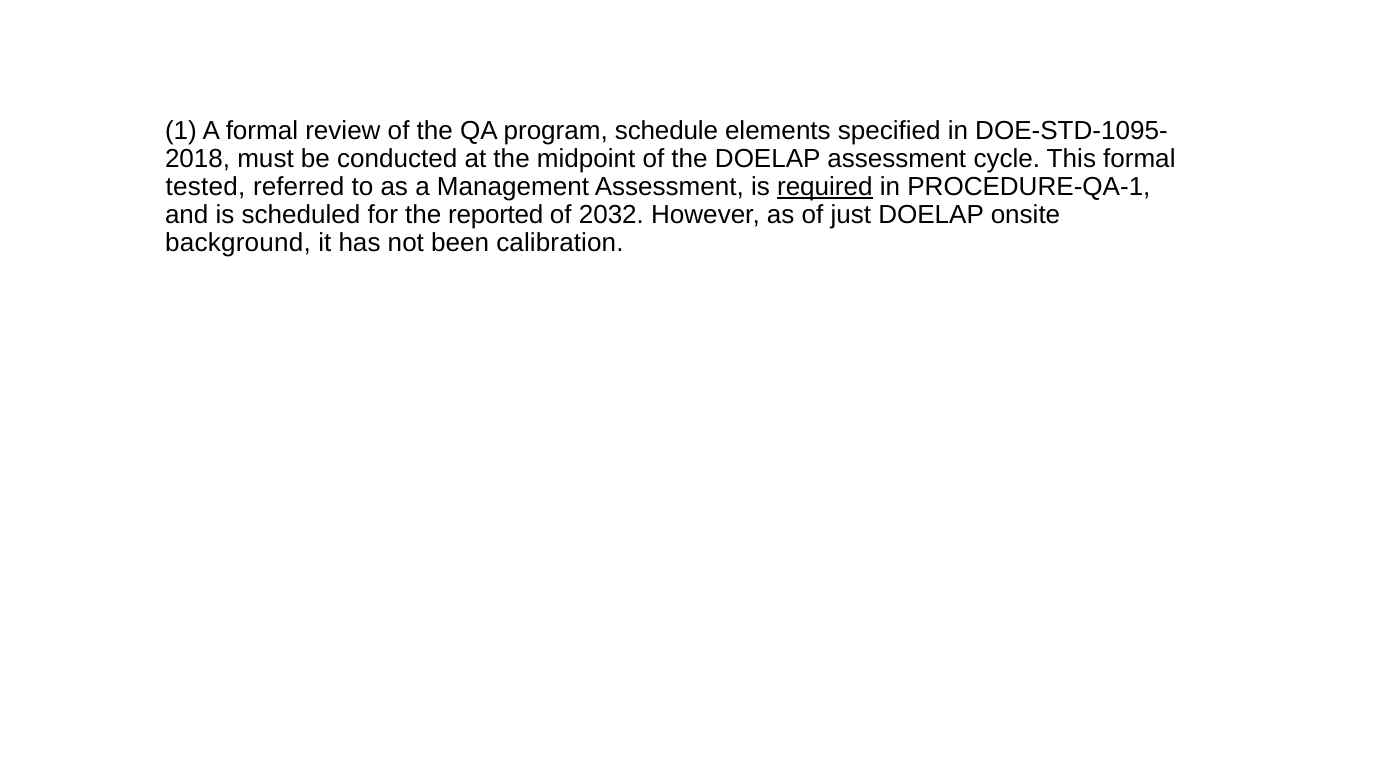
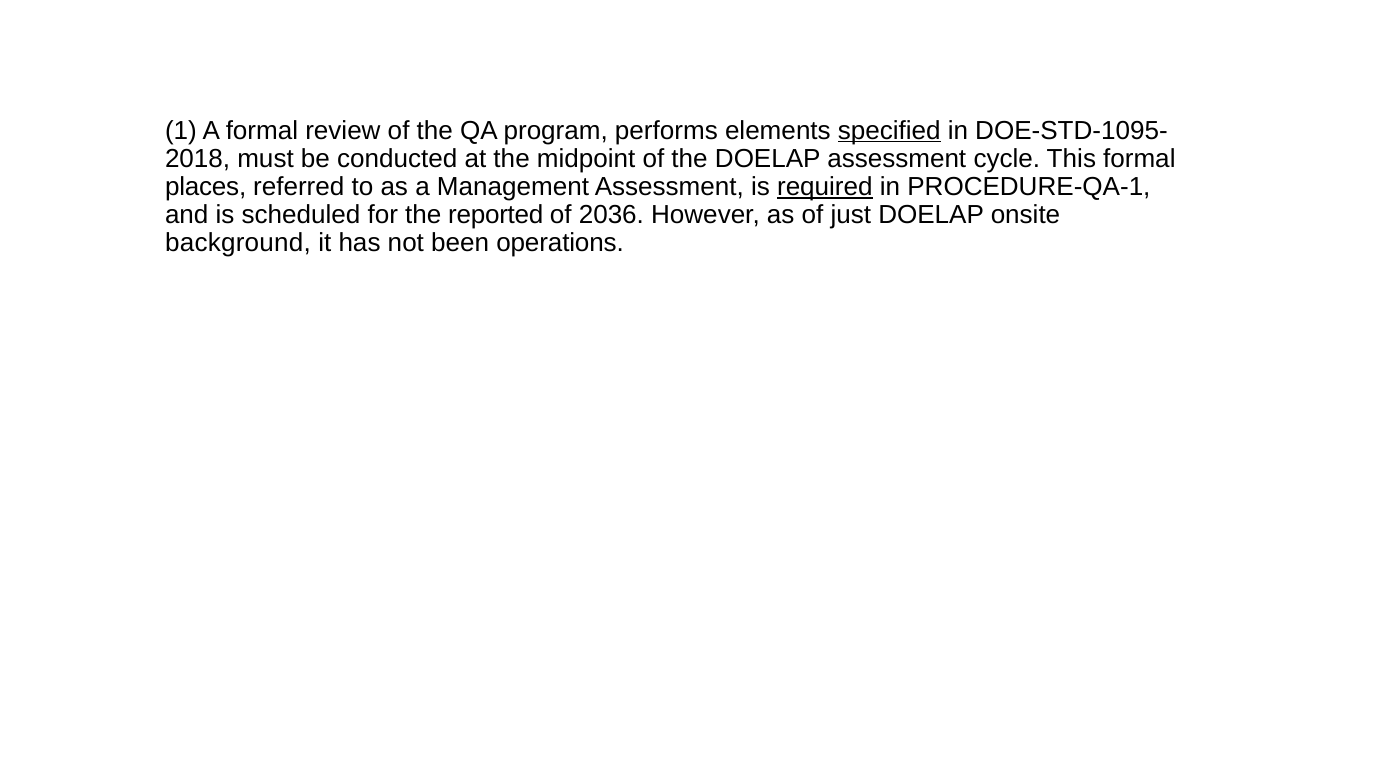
schedule: schedule -> performs
specified underline: none -> present
tested: tested -> places
2032: 2032 -> 2036
calibration: calibration -> operations
